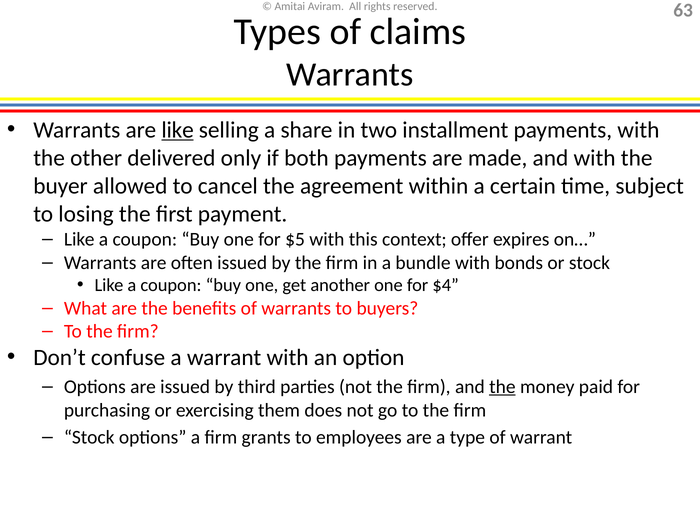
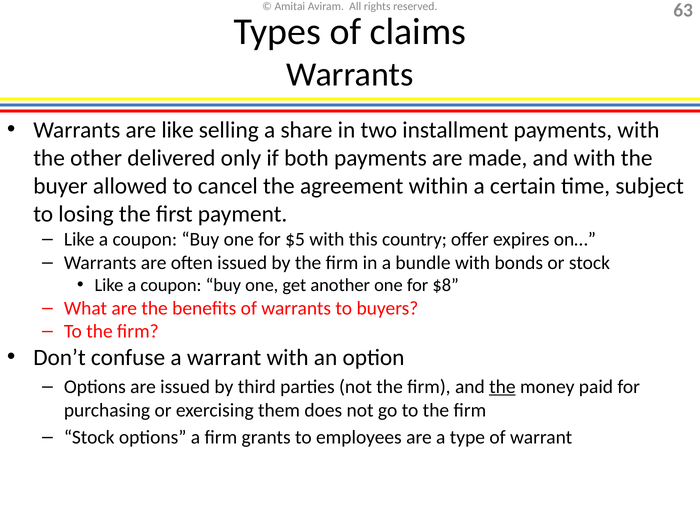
like at (178, 130) underline: present -> none
context: context -> country
$4: $4 -> $8
